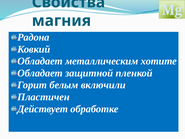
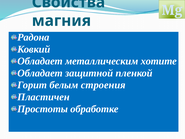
включили: включили -> строения
Действует: Действует -> Простоты
